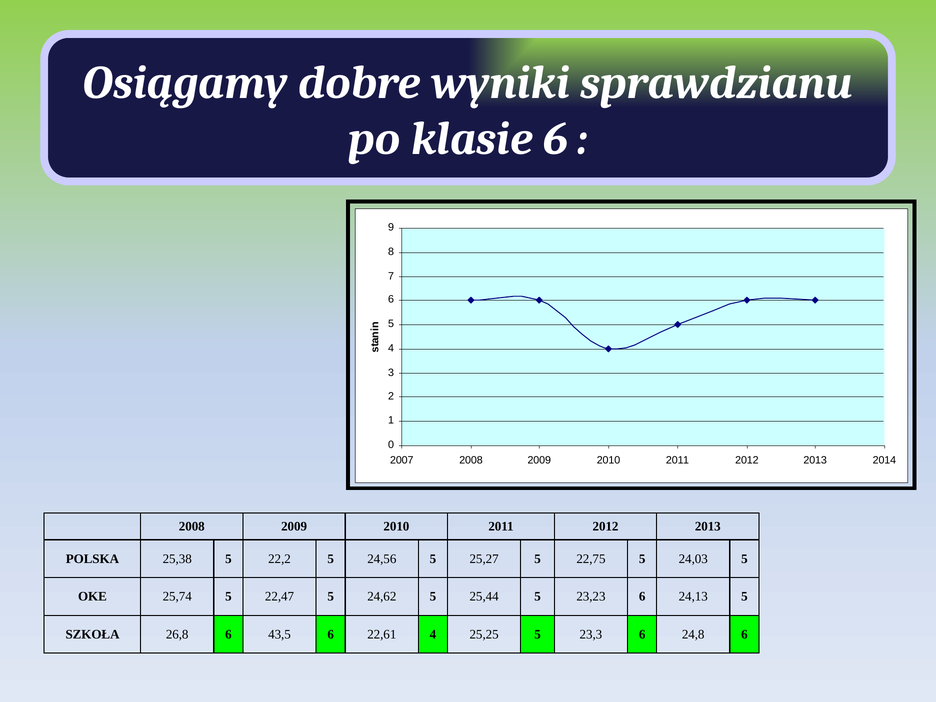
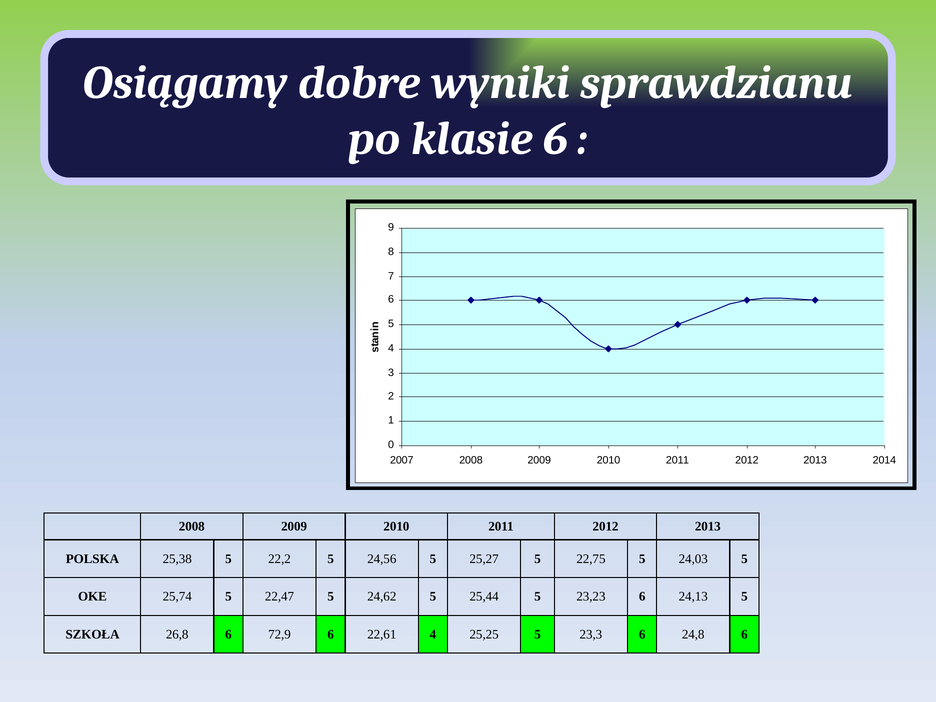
43,5: 43,5 -> 72,9
